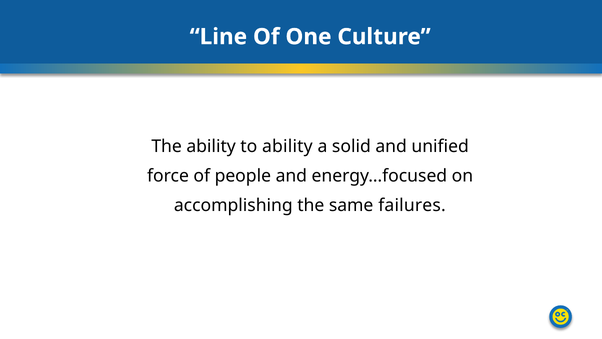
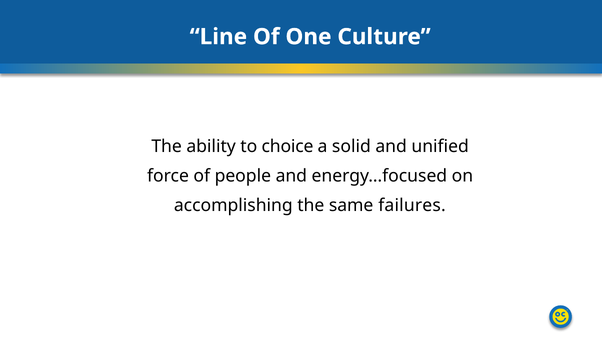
to ability: ability -> choice
